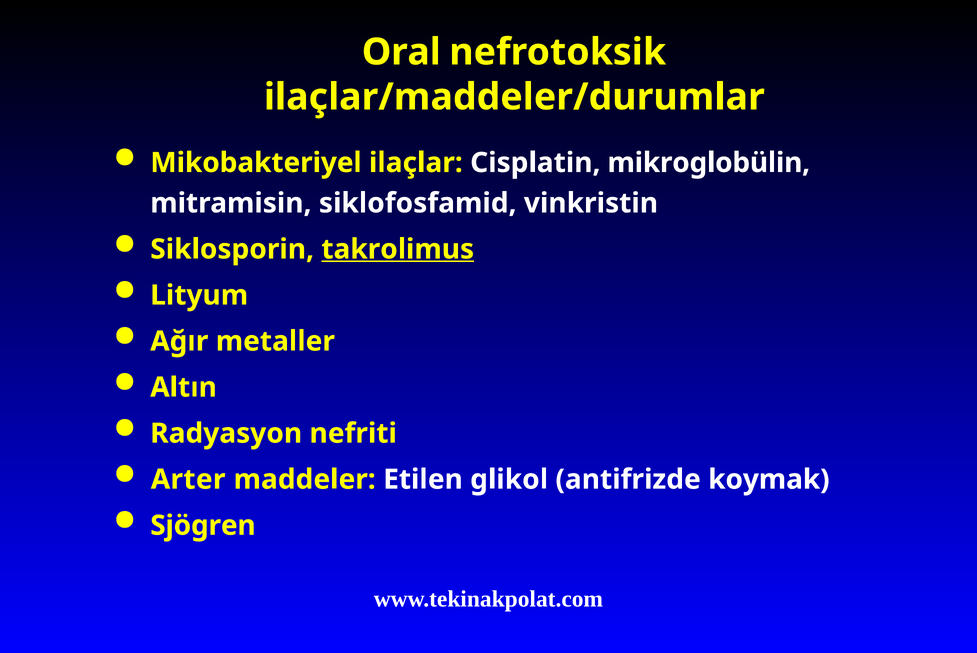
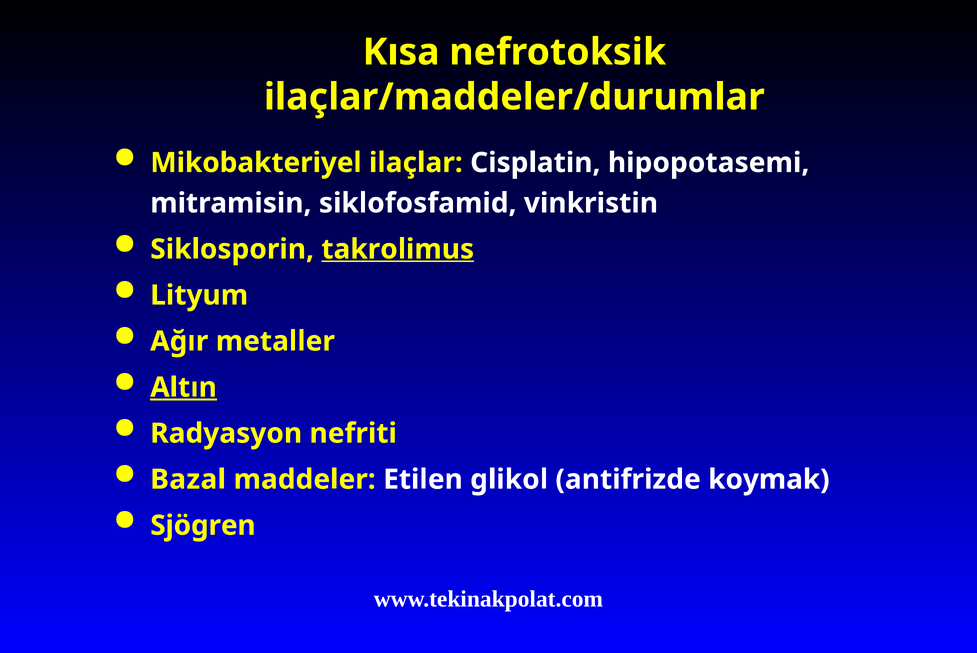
Oral: Oral -> Kısa
mikroglobülin: mikroglobülin -> hipopotasemi
Altın underline: none -> present
Arter: Arter -> Bazal
